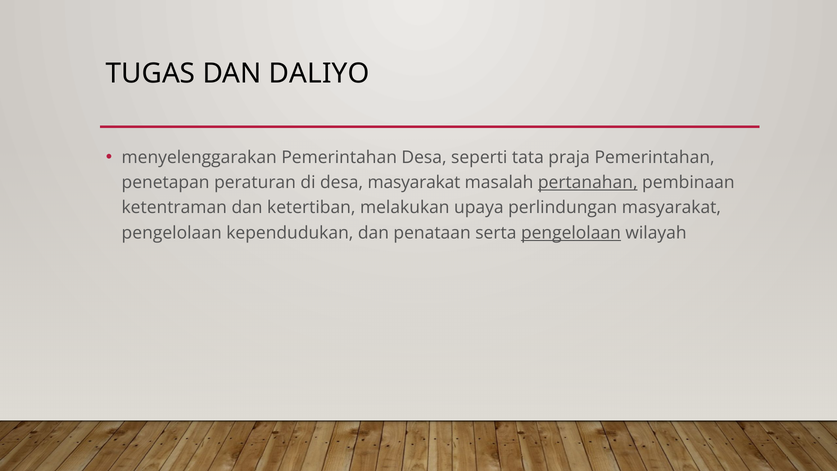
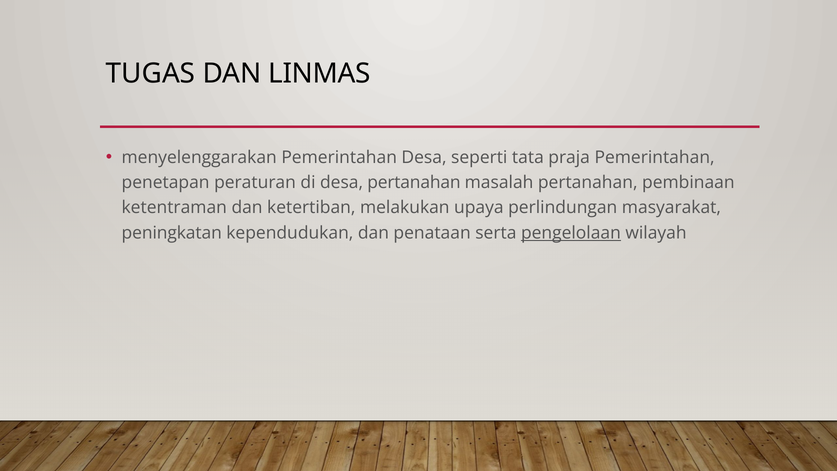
DALIYO: DALIYO -> LINMAS
desa masyarakat: masyarakat -> pertanahan
pertanahan at (588, 182) underline: present -> none
pengelolaan at (172, 233): pengelolaan -> peningkatan
